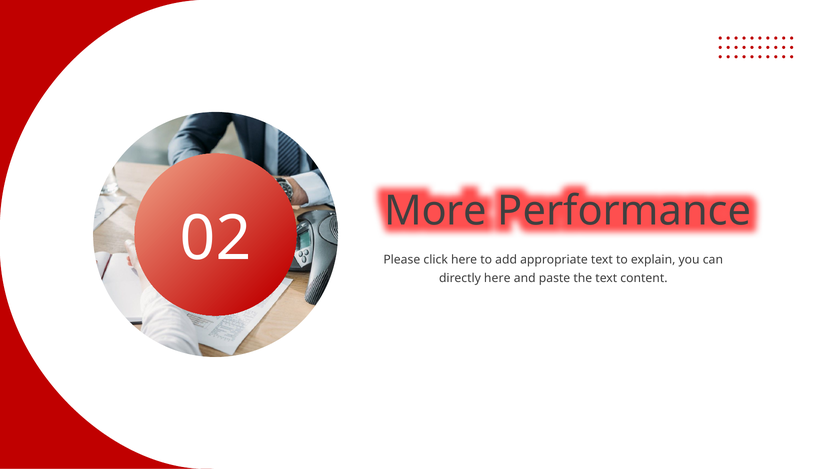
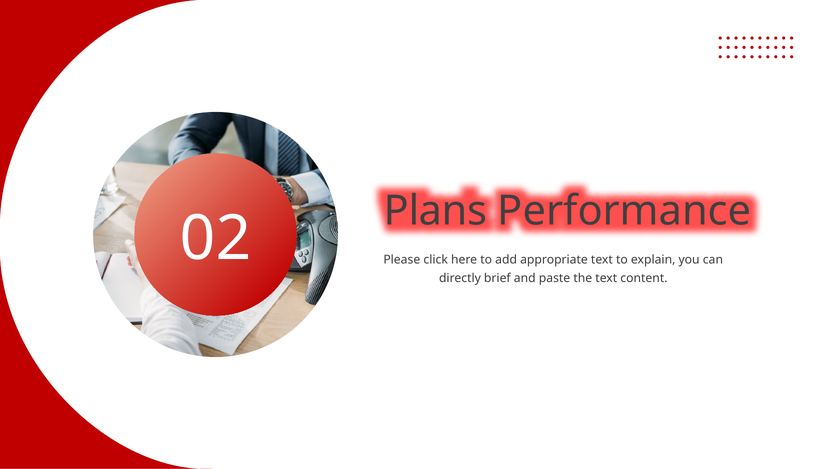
More: More -> Plans
directly here: here -> brief
